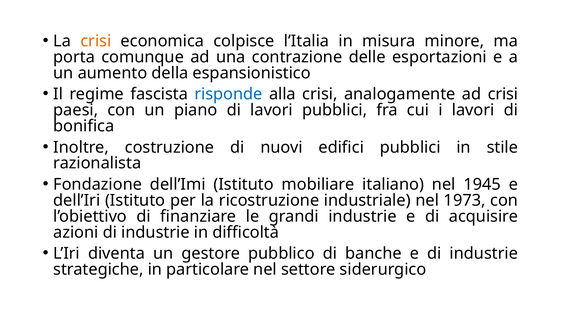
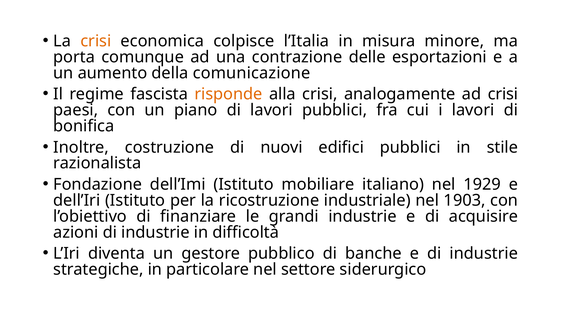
espansionistico: espansionistico -> comunicazione
risponde colour: blue -> orange
1945: 1945 -> 1929
1973: 1973 -> 1903
